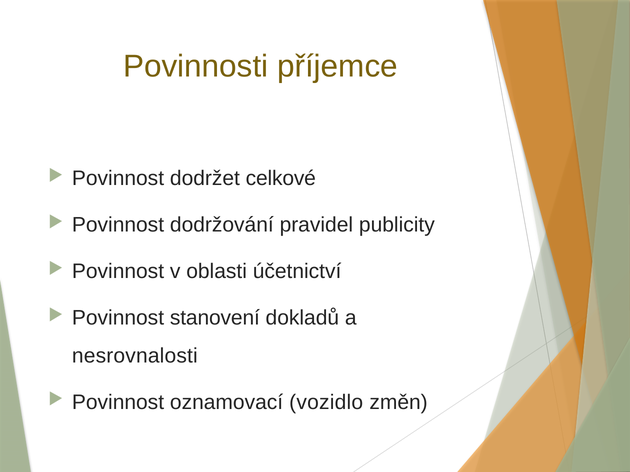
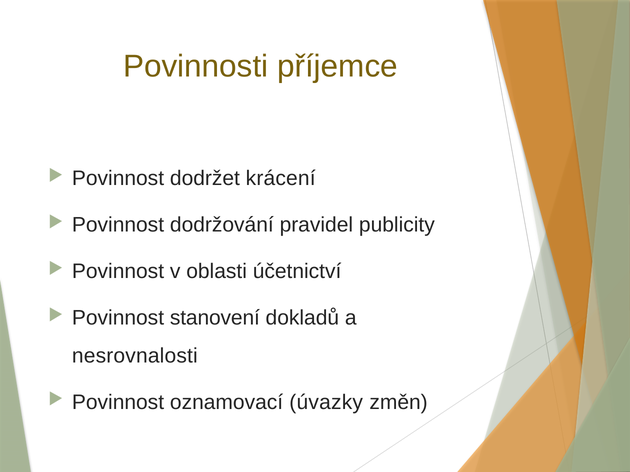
celkové: celkové -> krácení
vozidlo: vozidlo -> úvazky
